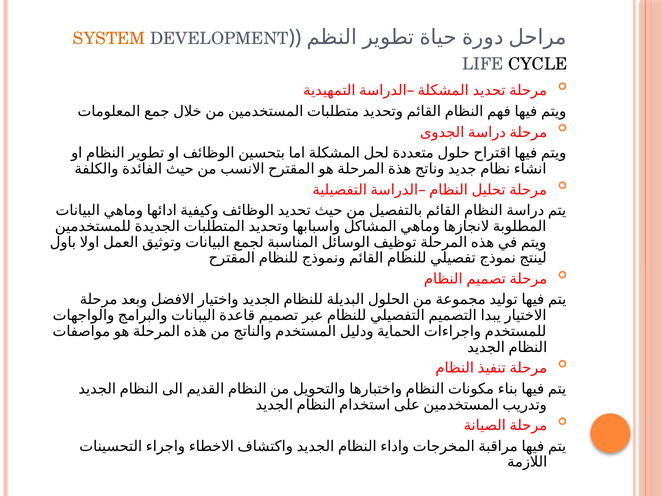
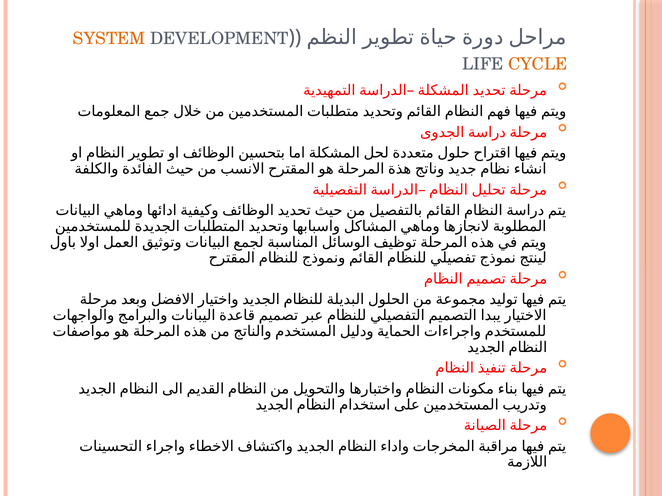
CYCLE colour: black -> orange
